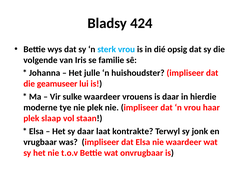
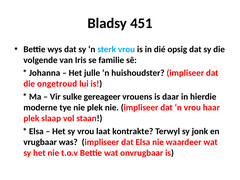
424: 424 -> 451
geamuseer: geamuseer -> ongetroud
sulke waardeer: waardeer -> gereageer
sy daar: daar -> vrou
